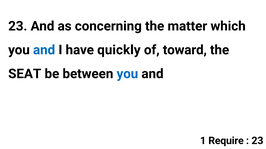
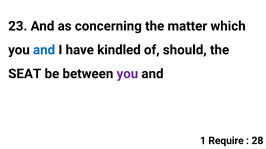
quickly: quickly -> kindled
toward: toward -> should
you at (127, 74) colour: blue -> purple
23 at (257, 141): 23 -> 28
